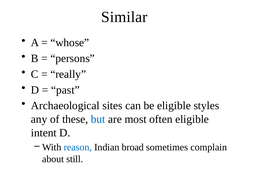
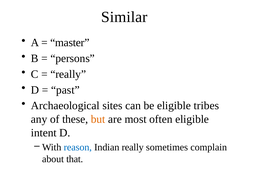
whose: whose -> master
styles: styles -> tribes
but colour: blue -> orange
Indian broad: broad -> really
still: still -> that
